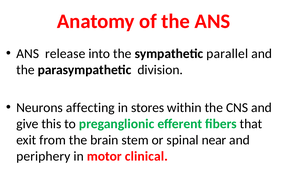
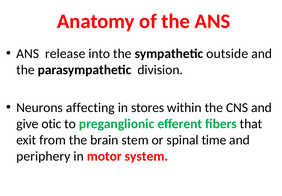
parallel: parallel -> outside
this: this -> otic
near: near -> time
clinical: clinical -> system
